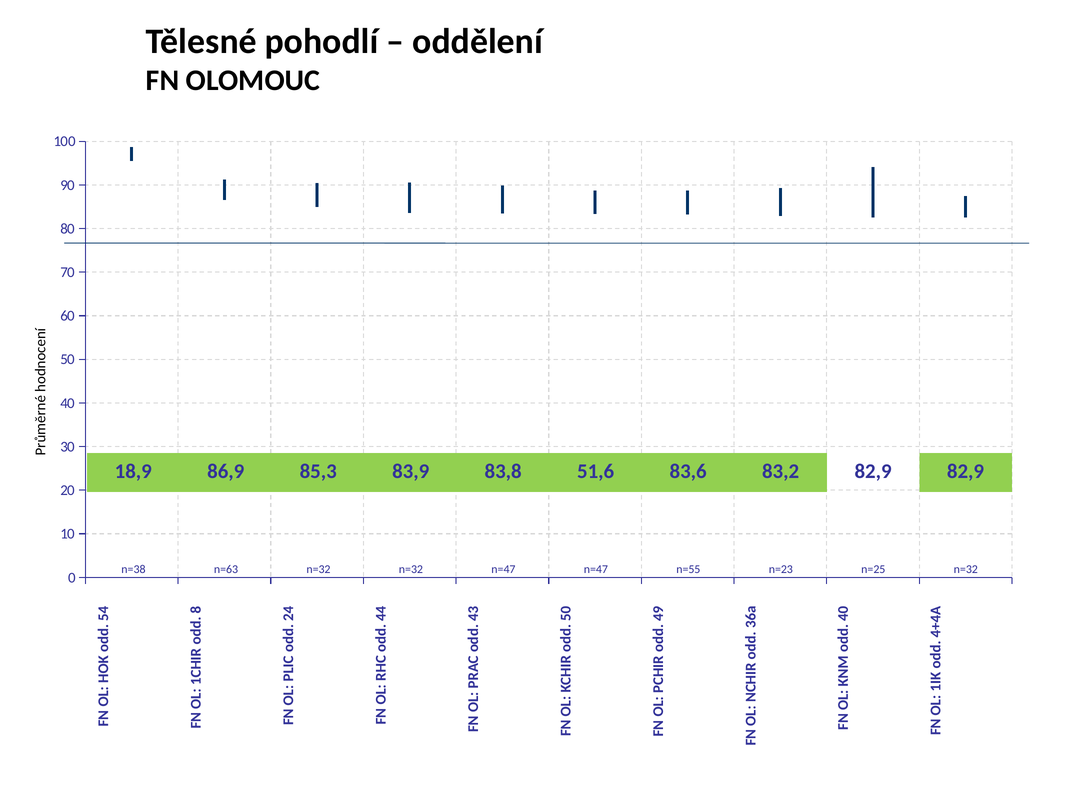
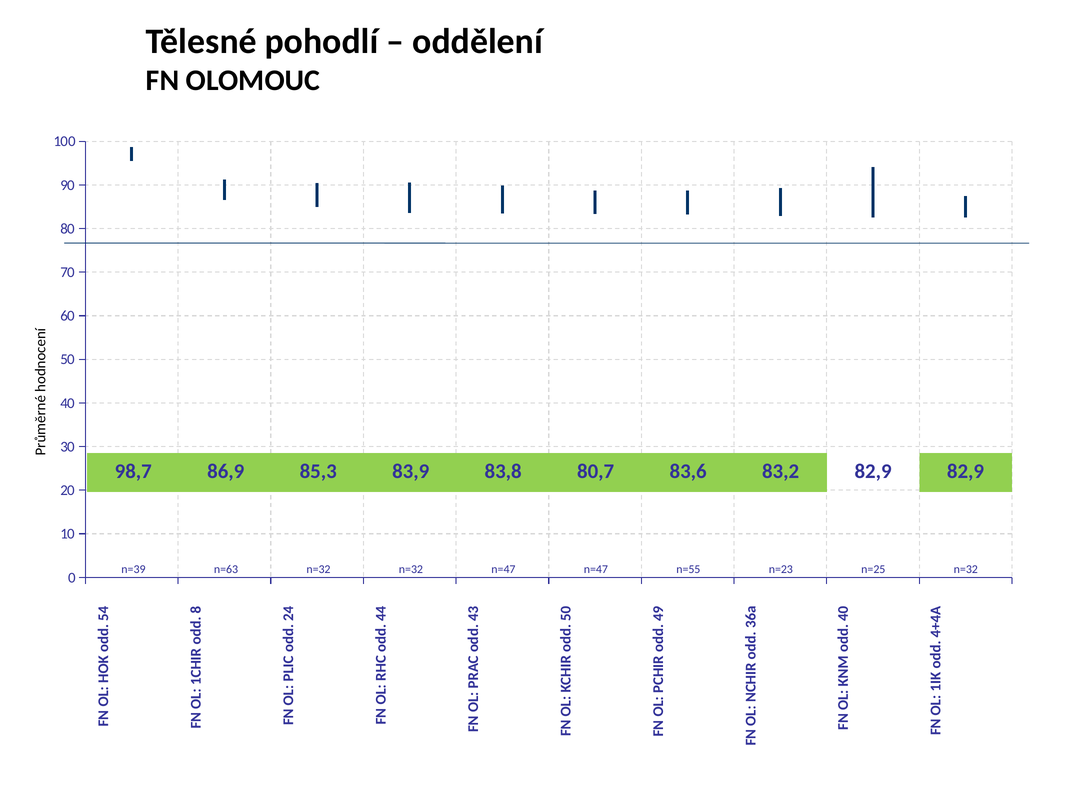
18,9: 18,9 -> 98,7
51,6: 51,6 -> 80,7
n=38: n=38 -> n=39
